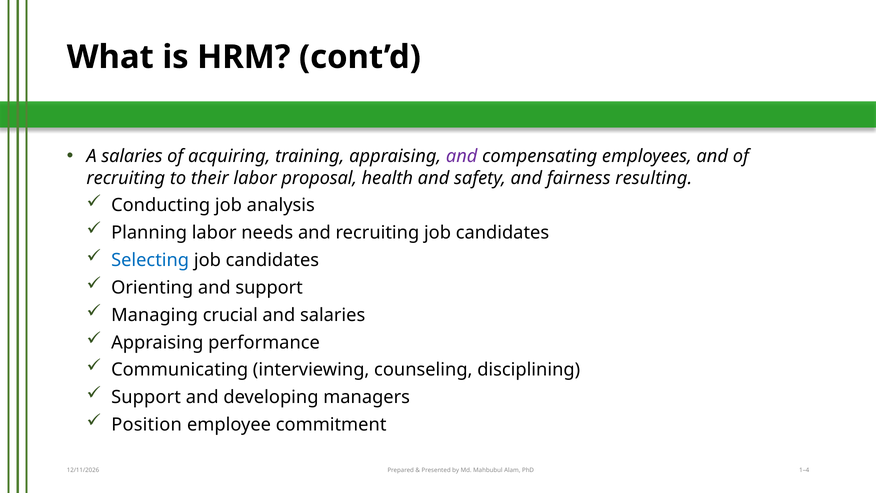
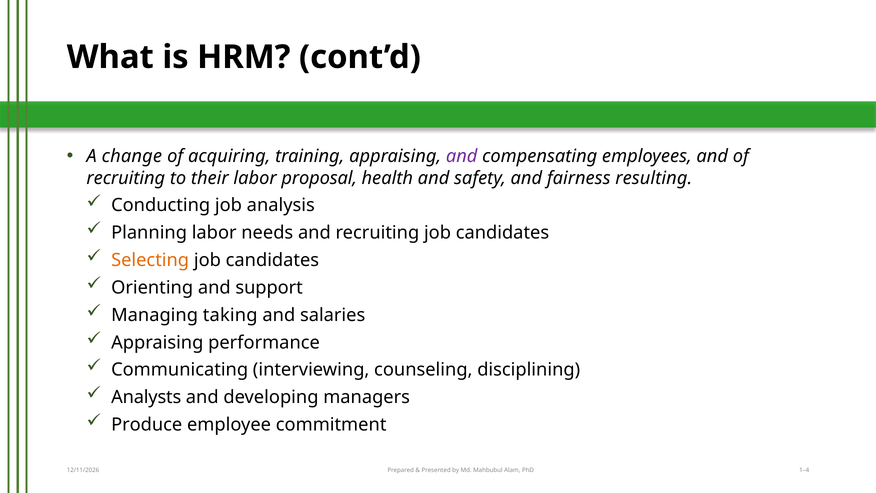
A salaries: salaries -> change
Selecting colour: blue -> orange
crucial: crucial -> taking
Support at (146, 397): Support -> Analysts
Position: Position -> Produce
